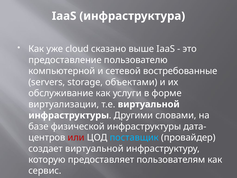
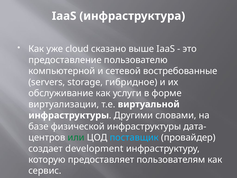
объектами: объектами -> гибридное
или colour: red -> green
создает виртуальной: виртуальной -> development
